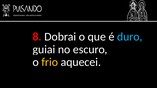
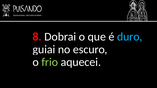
frio colour: yellow -> light green
